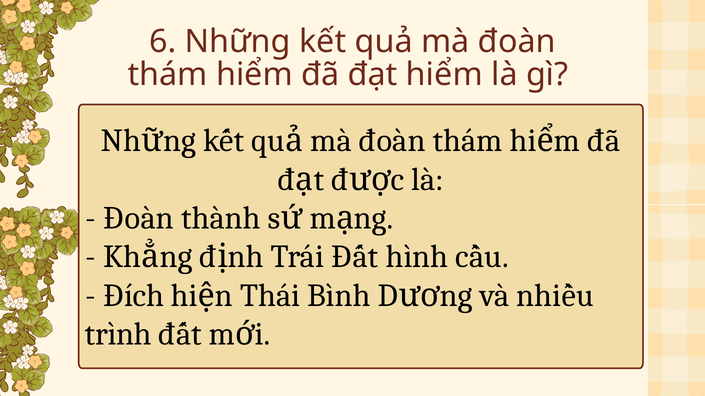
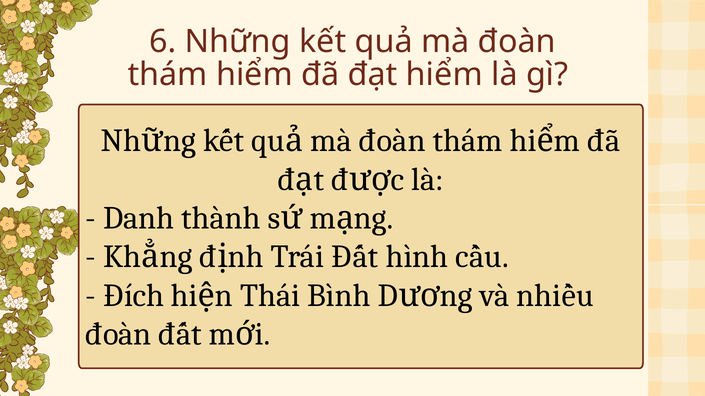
Đoàn at (139, 218): Đoàn -> Danh
trình at (118, 335): trình -> đoàn
